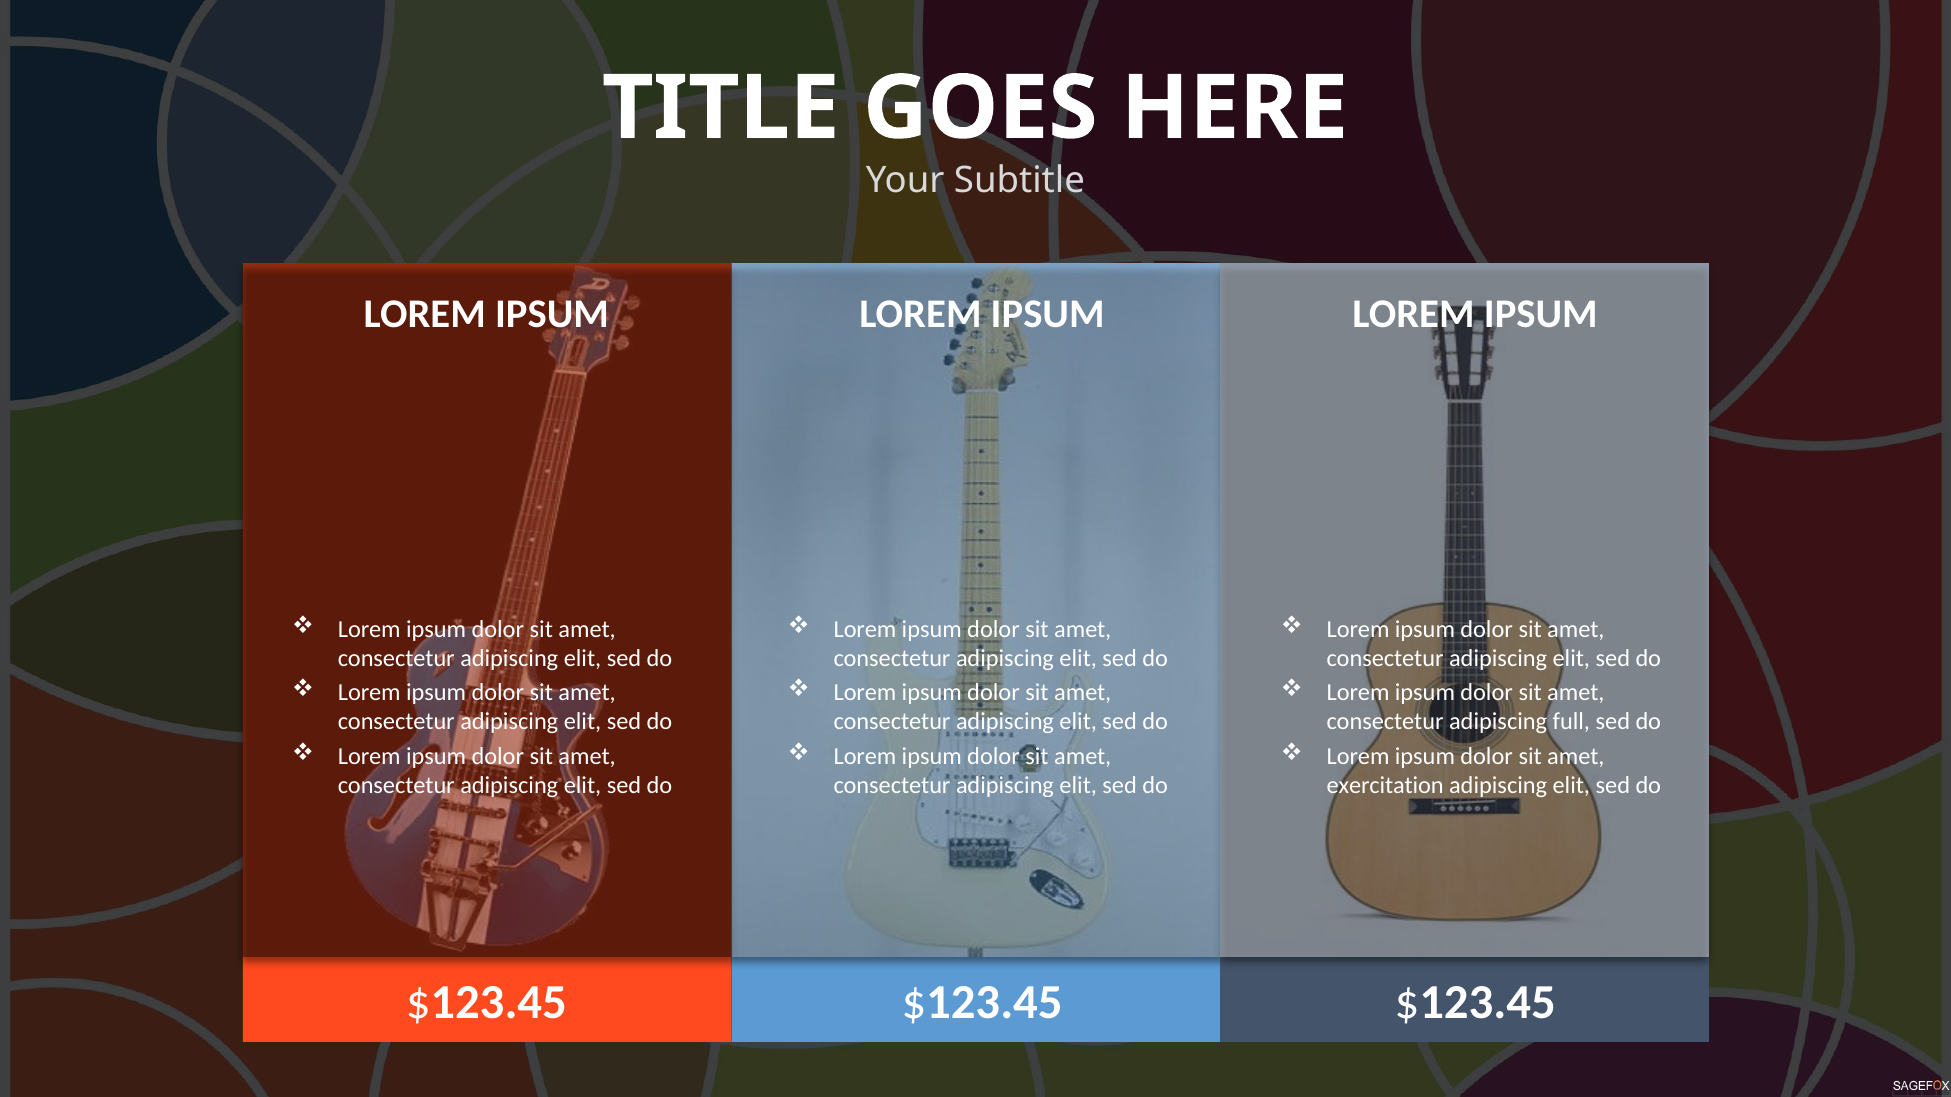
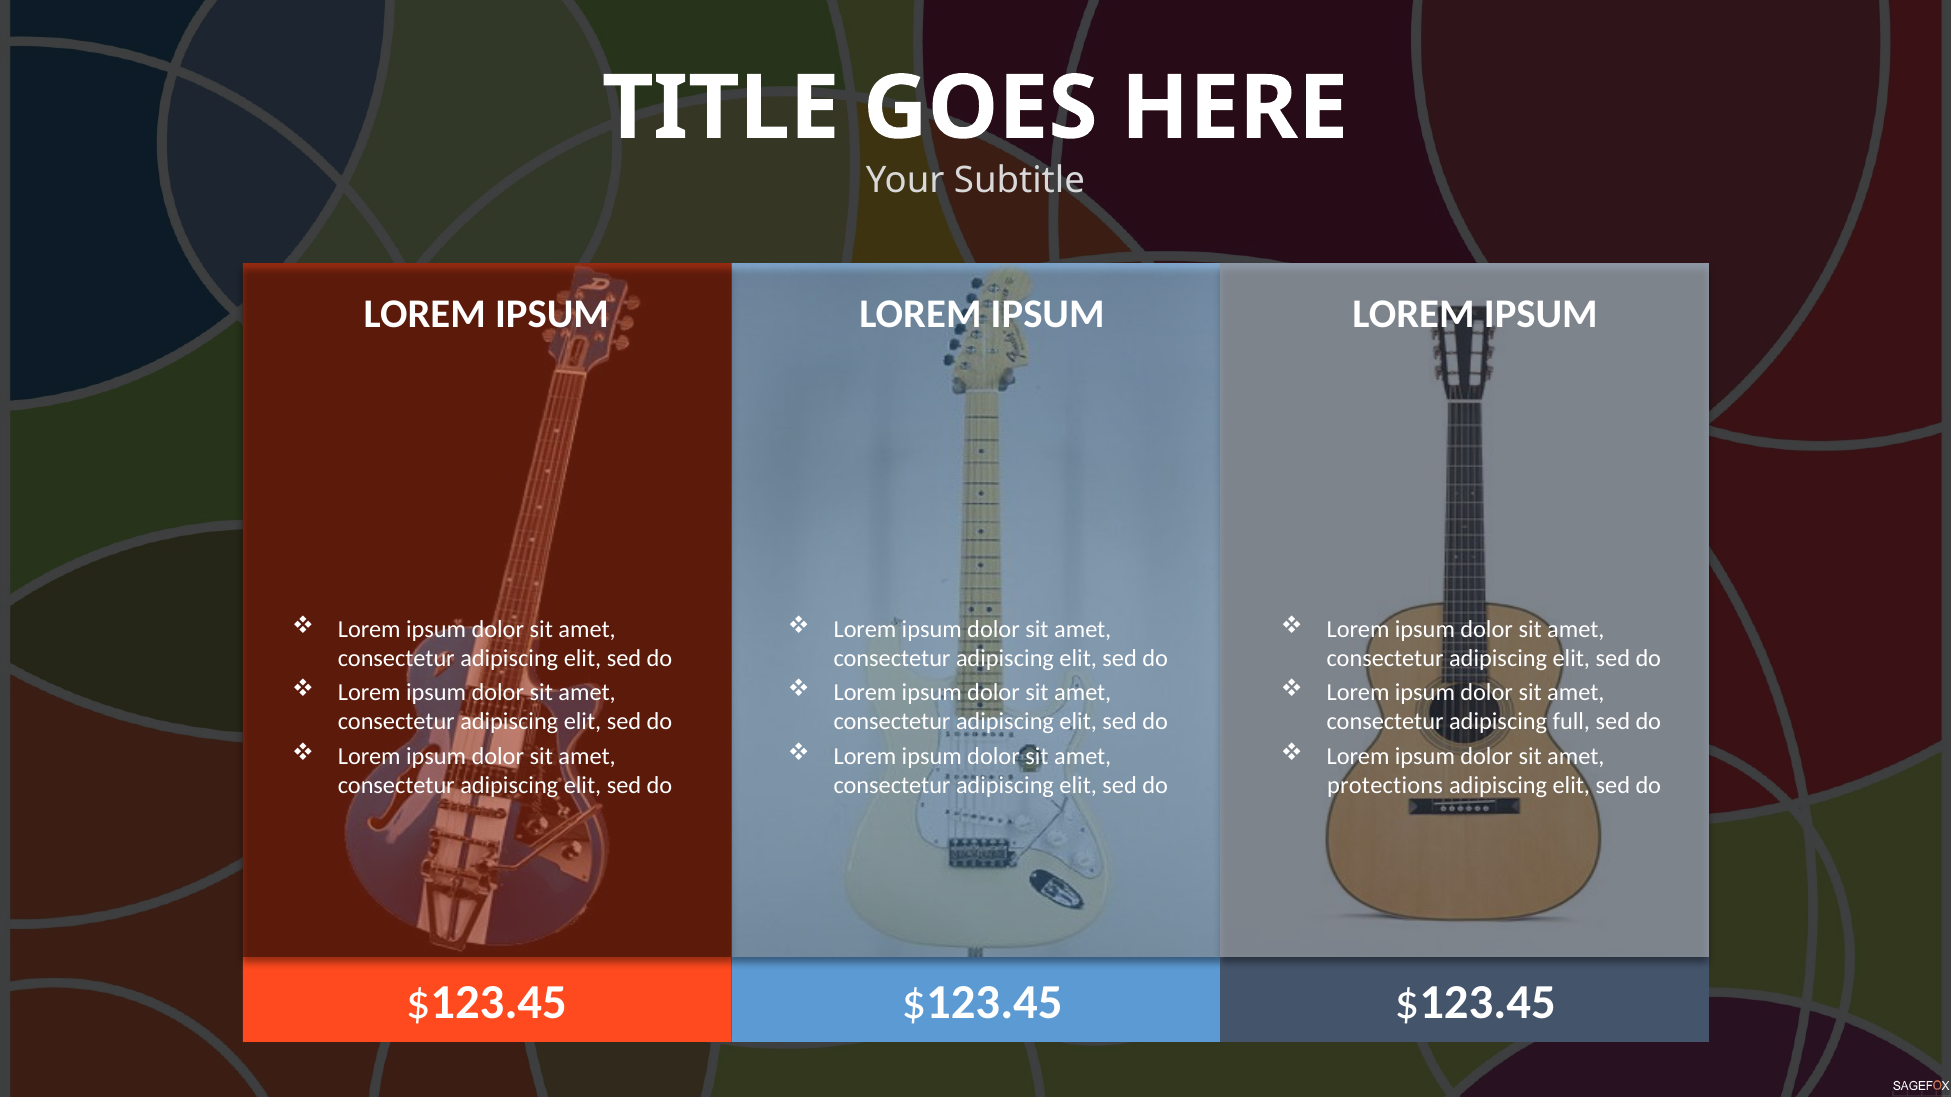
exercitation: exercitation -> protections
